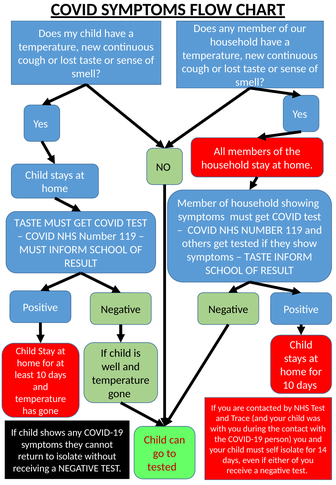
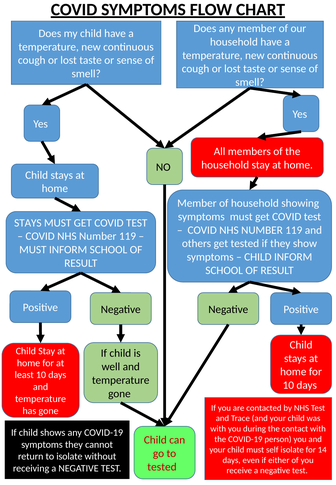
TASTE at (28, 223): TASTE -> STAYS
TASTE at (258, 257): TASTE -> CHILD
